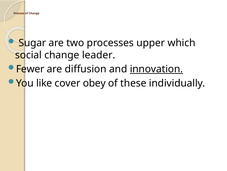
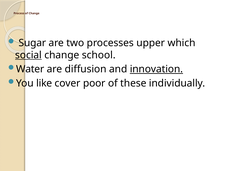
social underline: none -> present
leader: leader -> school
Fewer: Fewer -> Water
obey: obey -> poor
